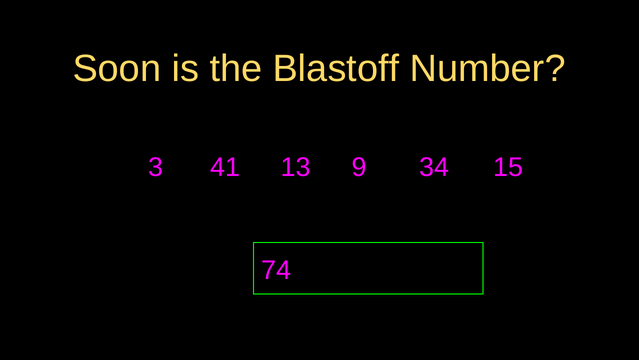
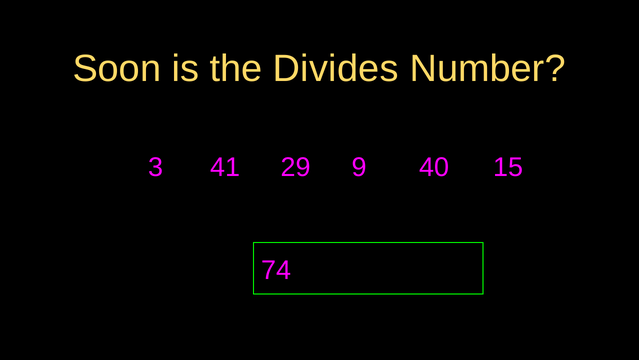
Blastoff: Blastoff -> Divides
13: 13 -> 29
34: 34 -> 40
